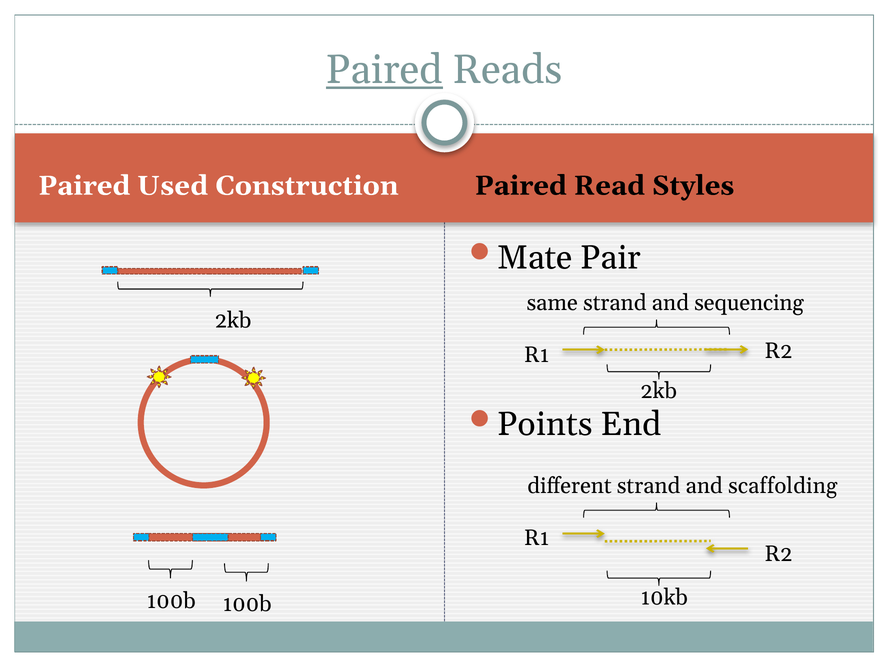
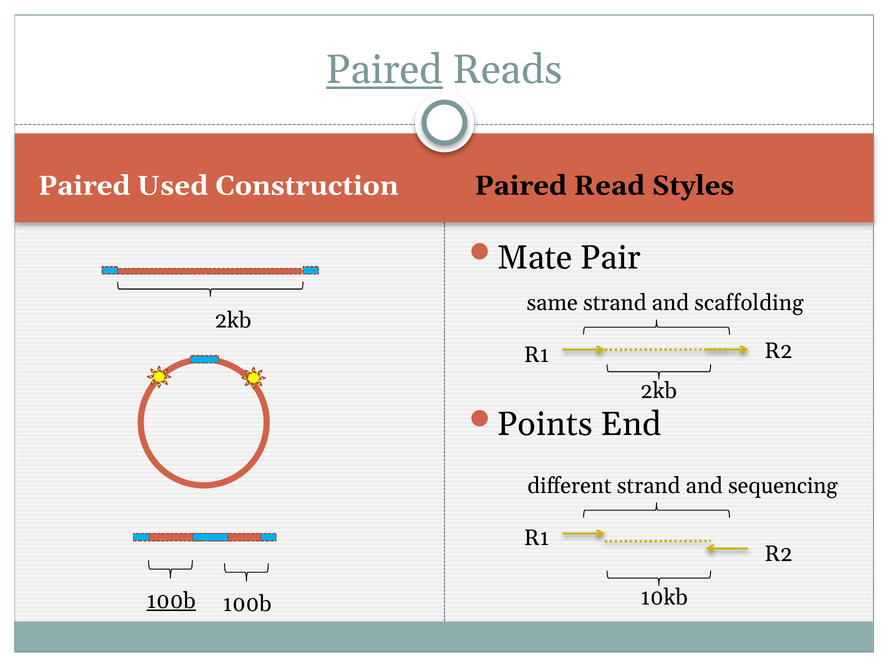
sequencing: sequencing -> scaffolding
scaffolding: scaffolding -> sequencing
100b at (171, 601) underline: none -> present
